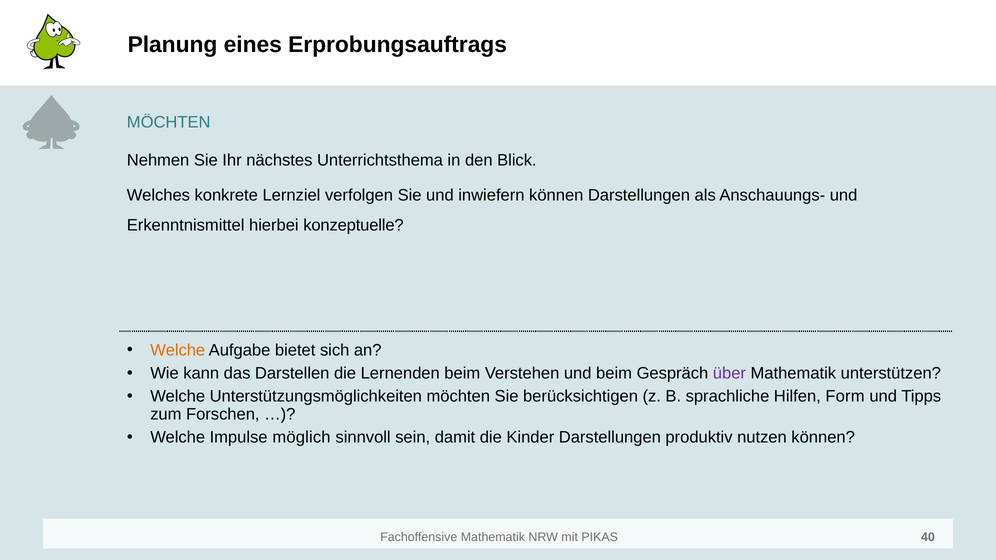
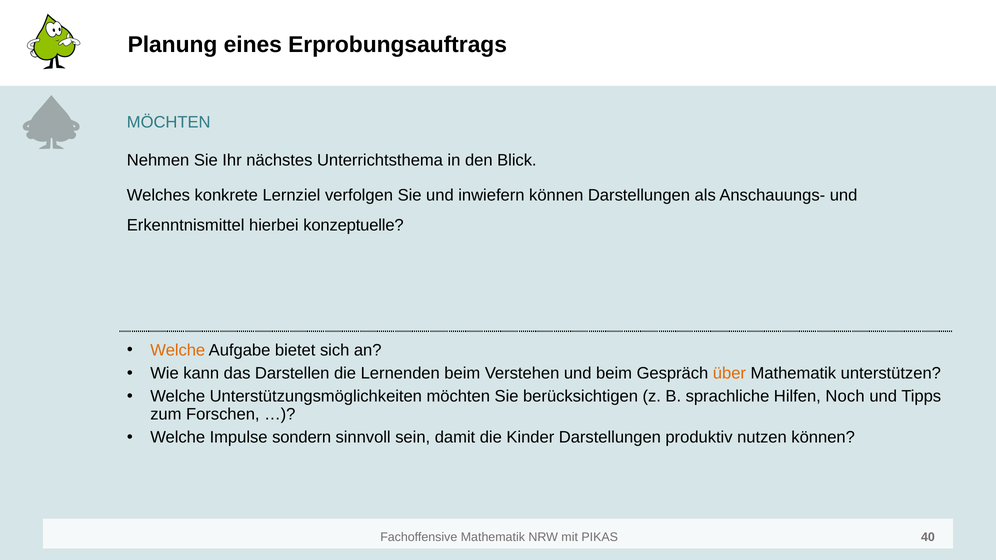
über colour: purple -> orange
Form: Form -> Noch
möglich: möglich -> sondern
